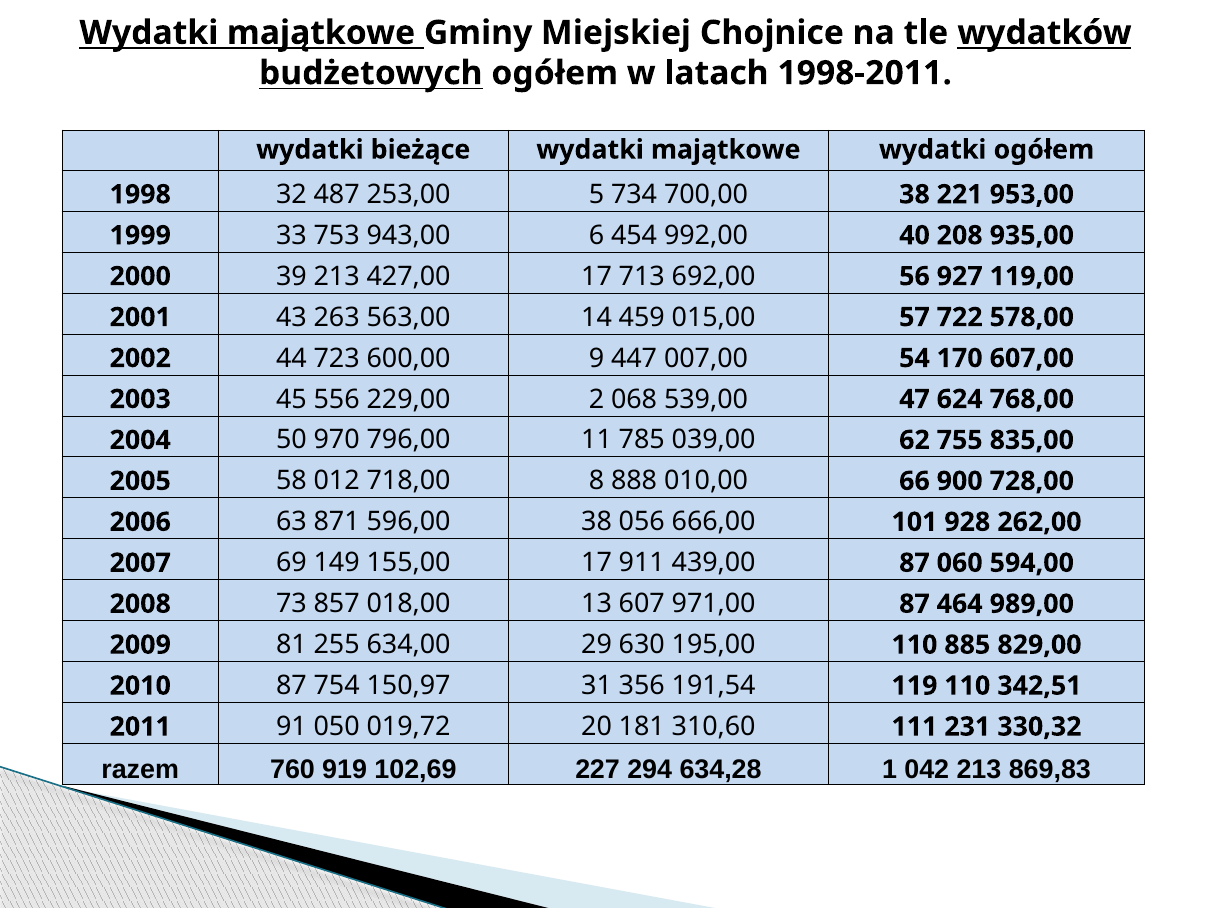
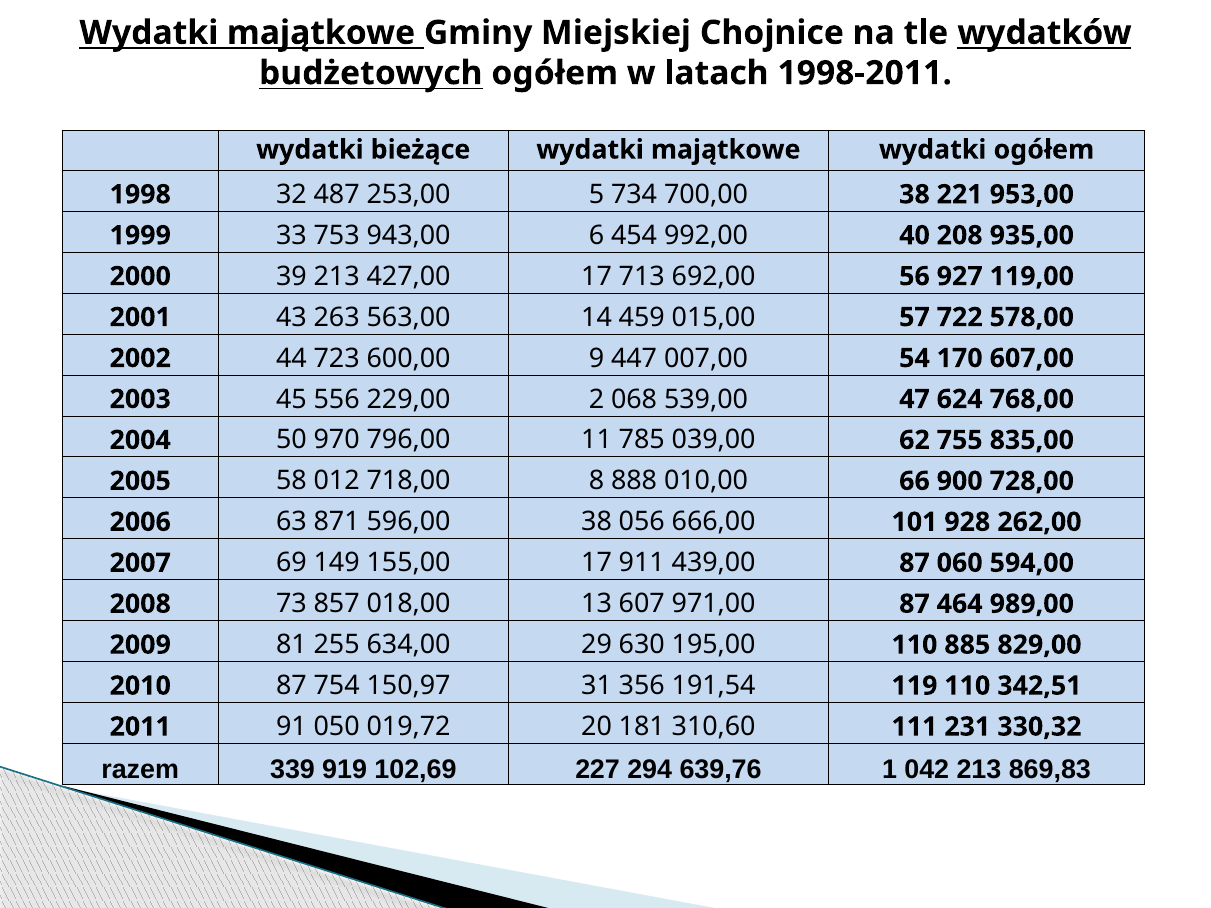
760: 760 -> 339
634,28: 634,28 -> 639,76
